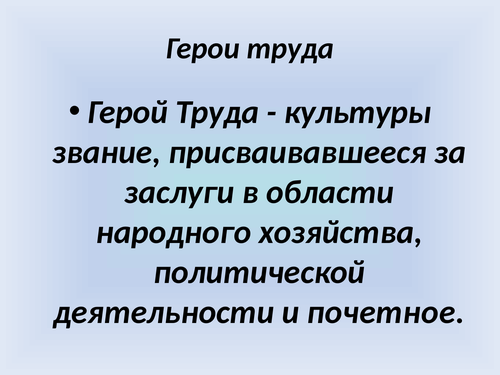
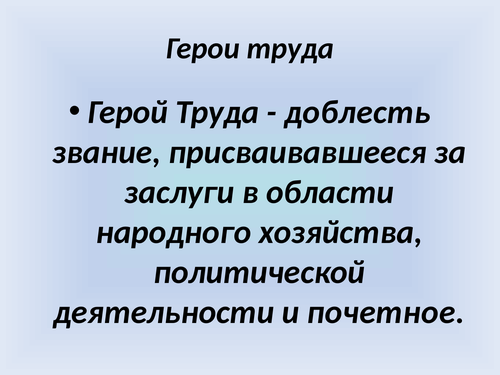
культуры: культуры -> доблесть
